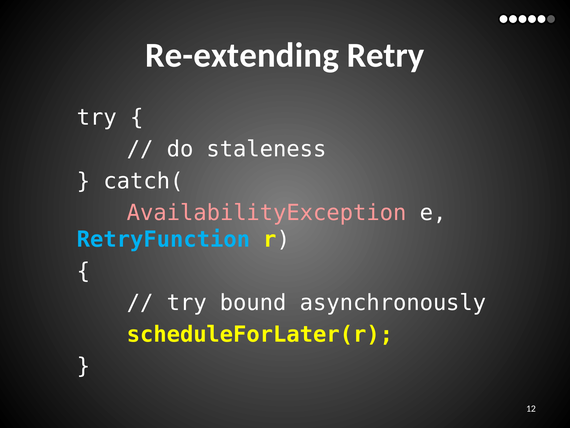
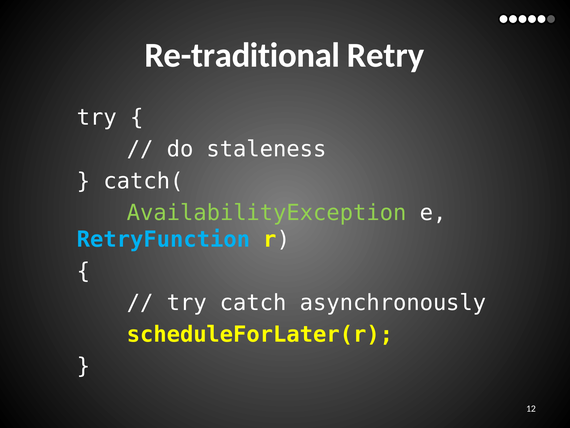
Re-extending: Re-extending -> Re-traditional
AvailabilityException colour: pink -> light green
bound: bound -> catch
